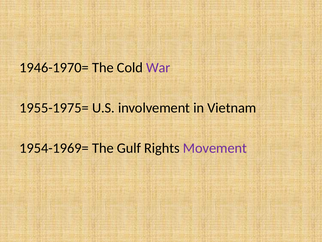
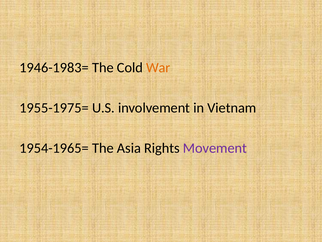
1946-1970=: 1946-1970= -> 1946-1983=
War colour: purple -> orange
1954-1969=: 1954-1969= -> 1954-1965=
Gulf: Gulf -> Asia
